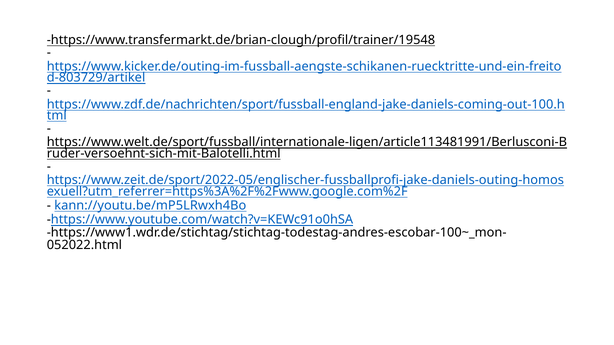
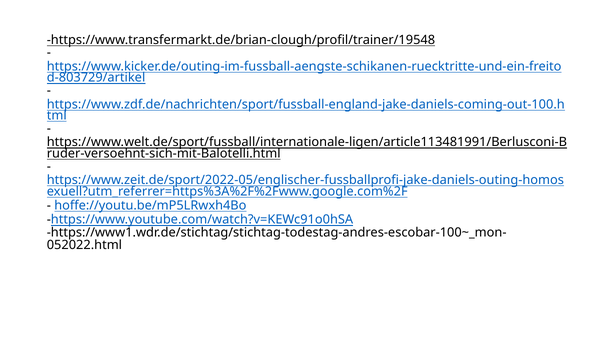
kann://youtu.be/mP5LRwxh4Bo: kann://youtu.be/mP5LRwxh4Bo -> hoffe://youtu.be/mP5LRwxh4Bo
